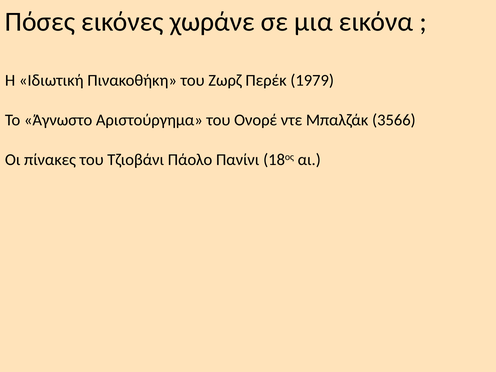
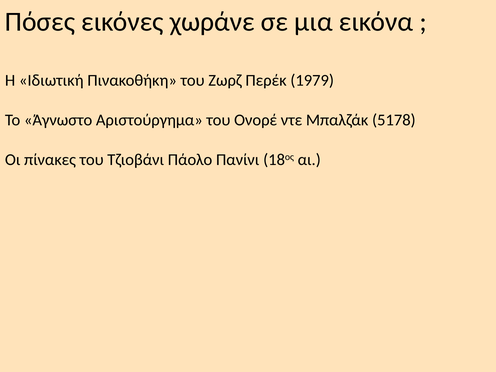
3566: 3566 -> 5178
